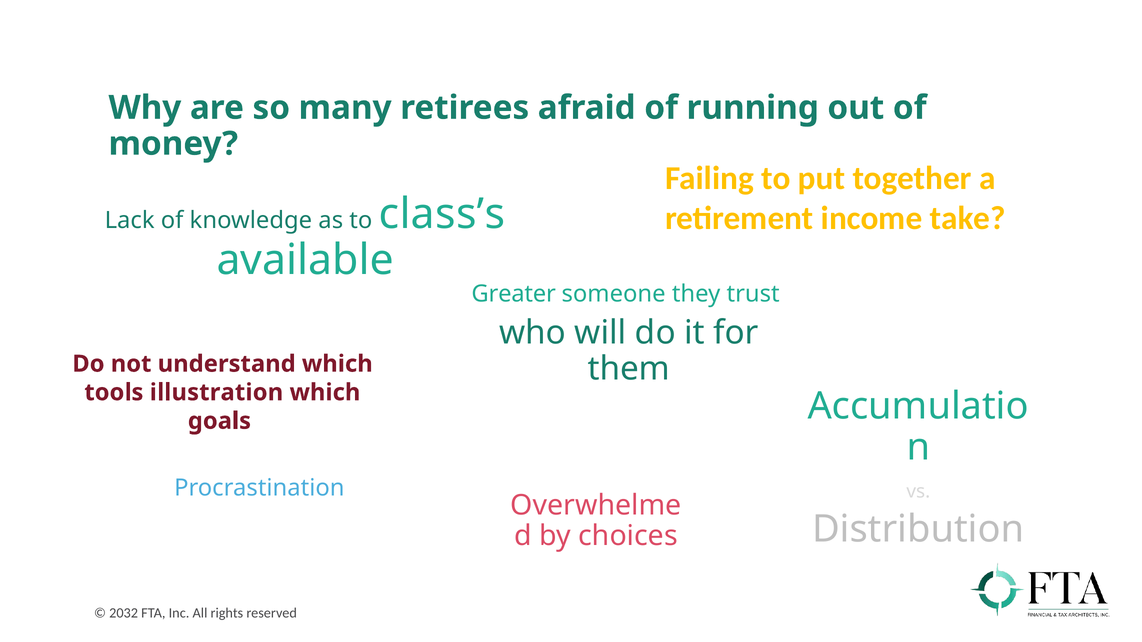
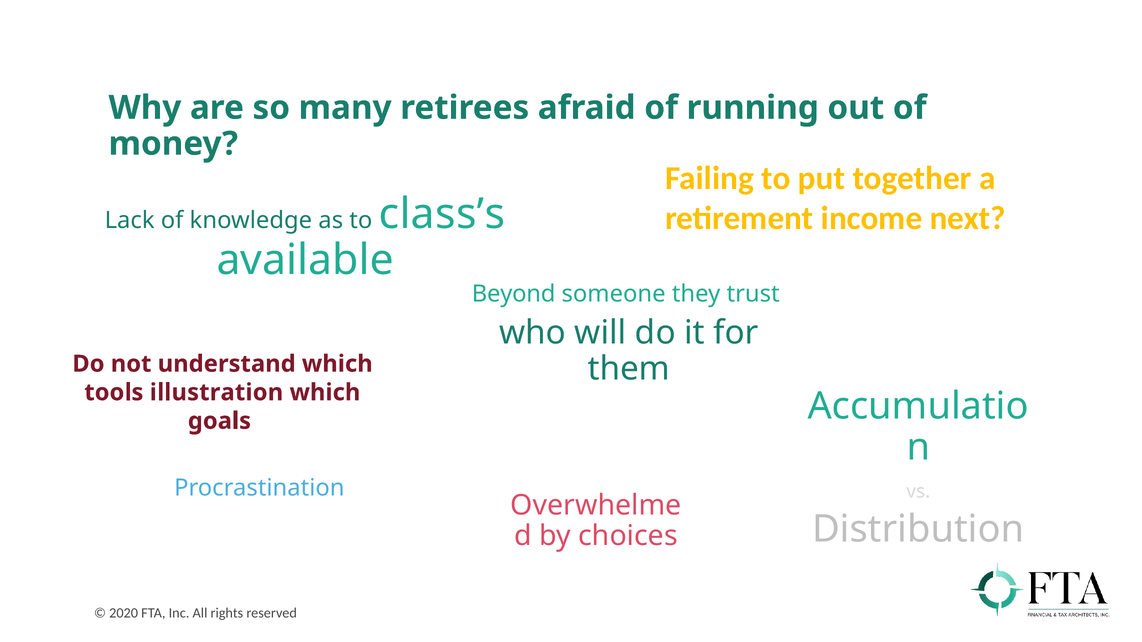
take: take -> next
Greater: Greater -> Beyond
2032: 2032 -> 2020
